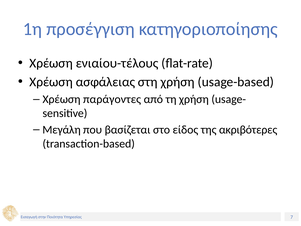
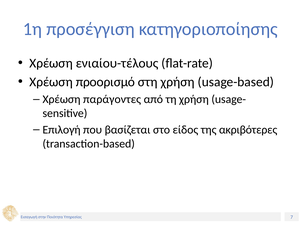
ασφάλειας: ασφάλειας -> προορισμό
Μεγάλη: Μεγάλη -> Επιλογή
